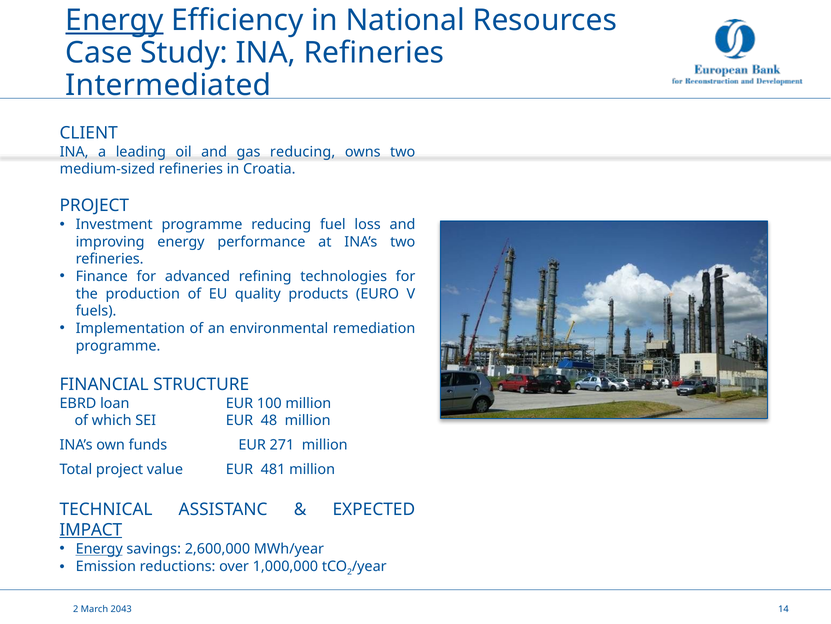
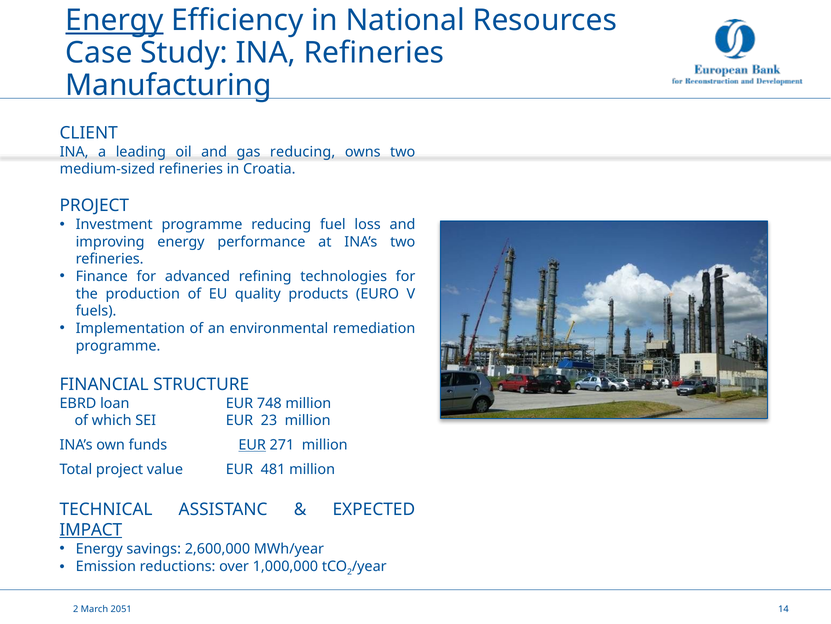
Intermediated: Intermediated -> Manufacturing
100: 100 -> 748
48: 48 -> 23
EUR at (252, 444) underline: none -> present
Energy at (99, 548) underline: present -> none
2043: 2043 -> 2051
